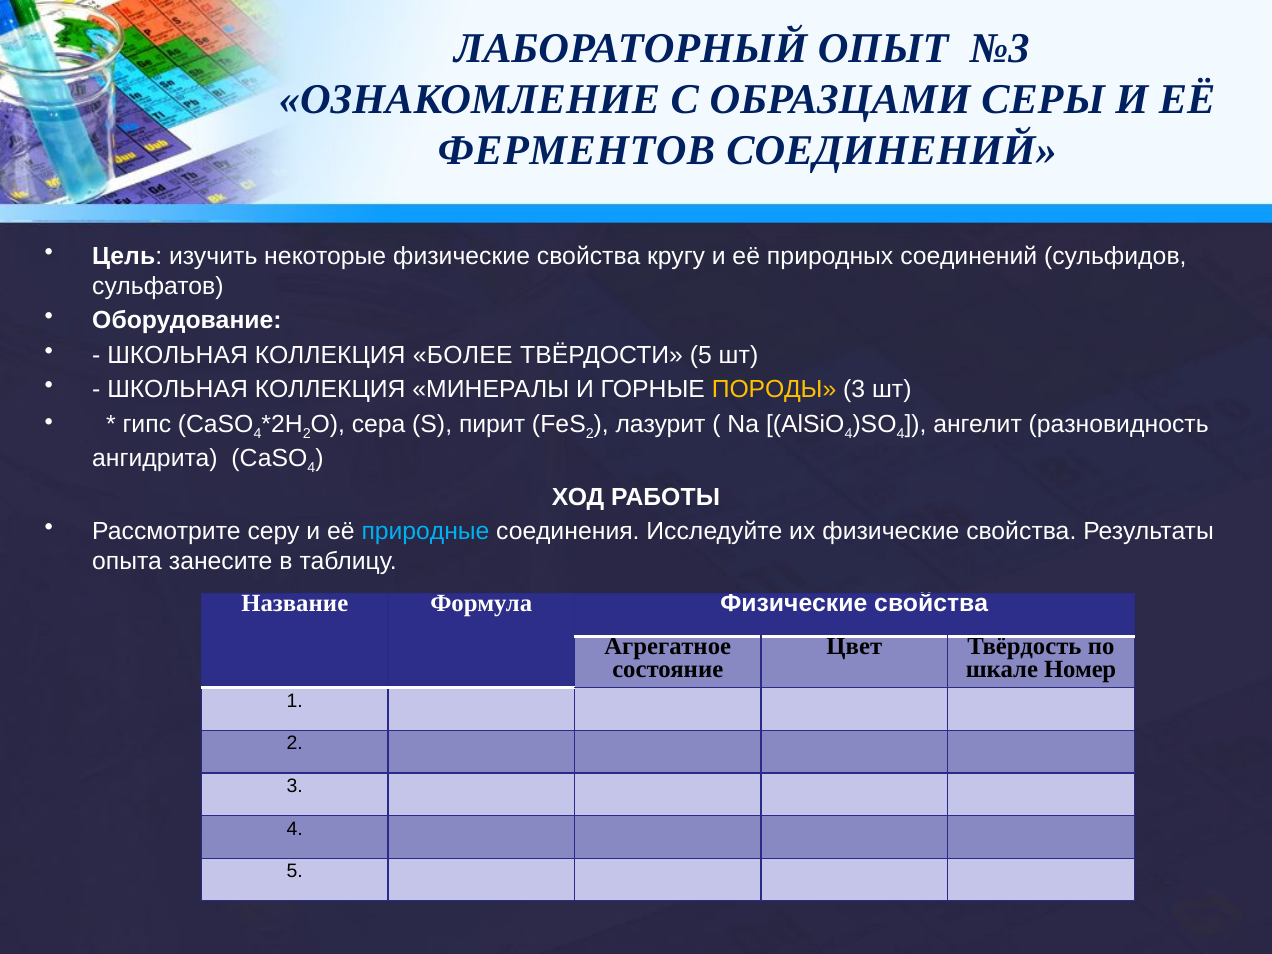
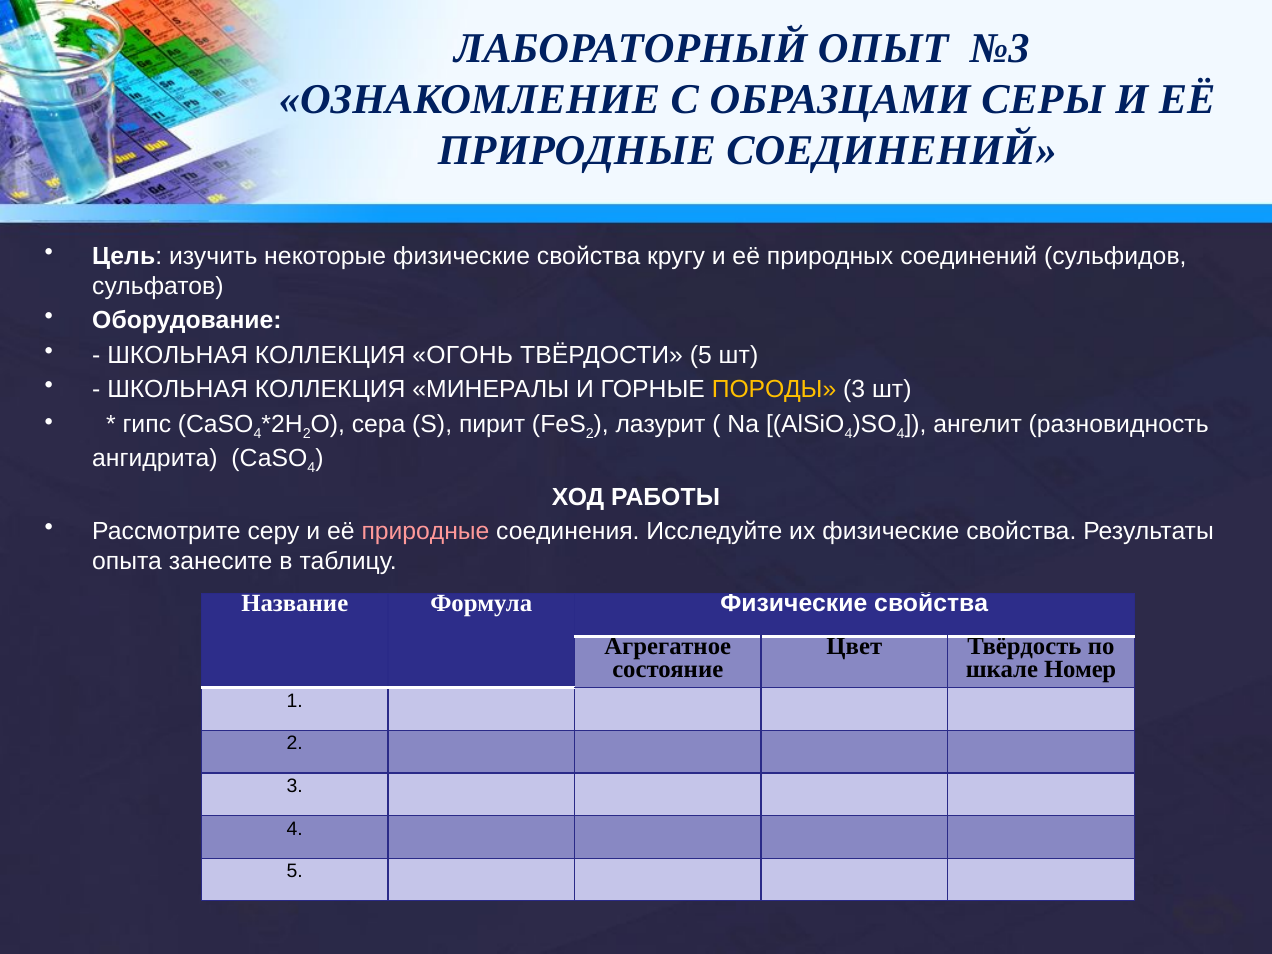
ФЕРМЕНТОВ at (577, 150): ФЕРМЕНТОВ -> ПРИРОДНЫЕ
БОЛЕЕ: БОЛЕЕ -> ОГОНЬ
природные at (425, 532) colour: light blue -> pink
